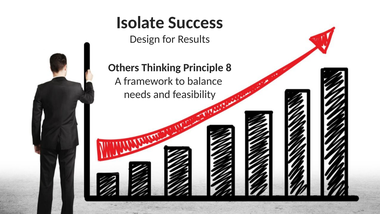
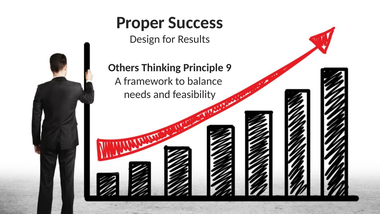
Isolate: Isolate -> Proper
8: 8 -> 9
